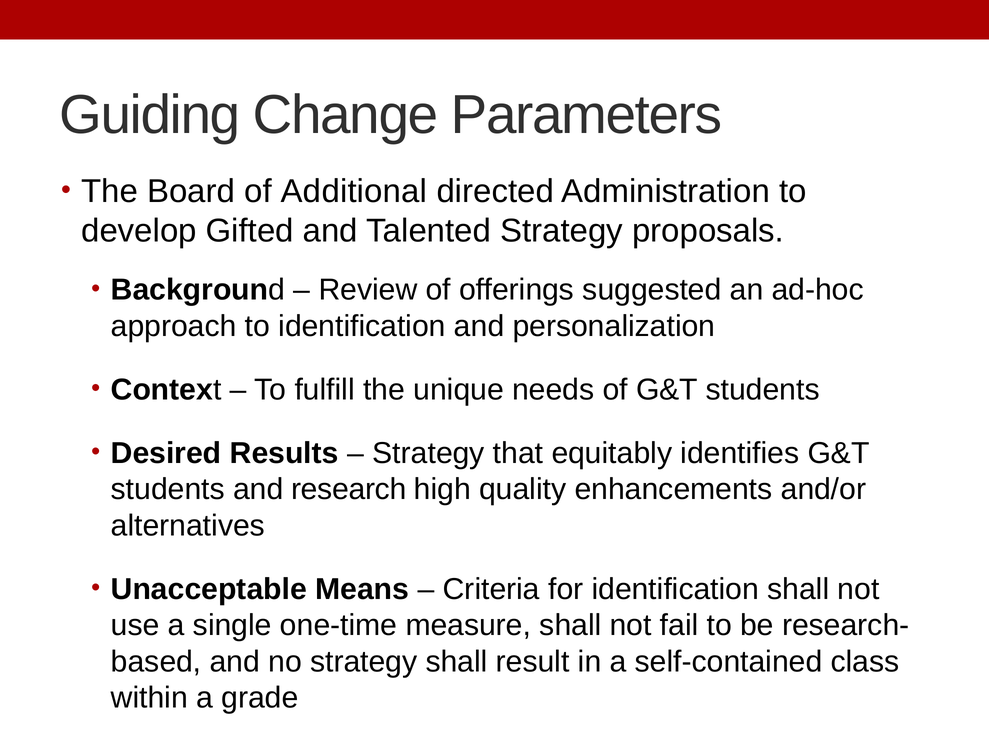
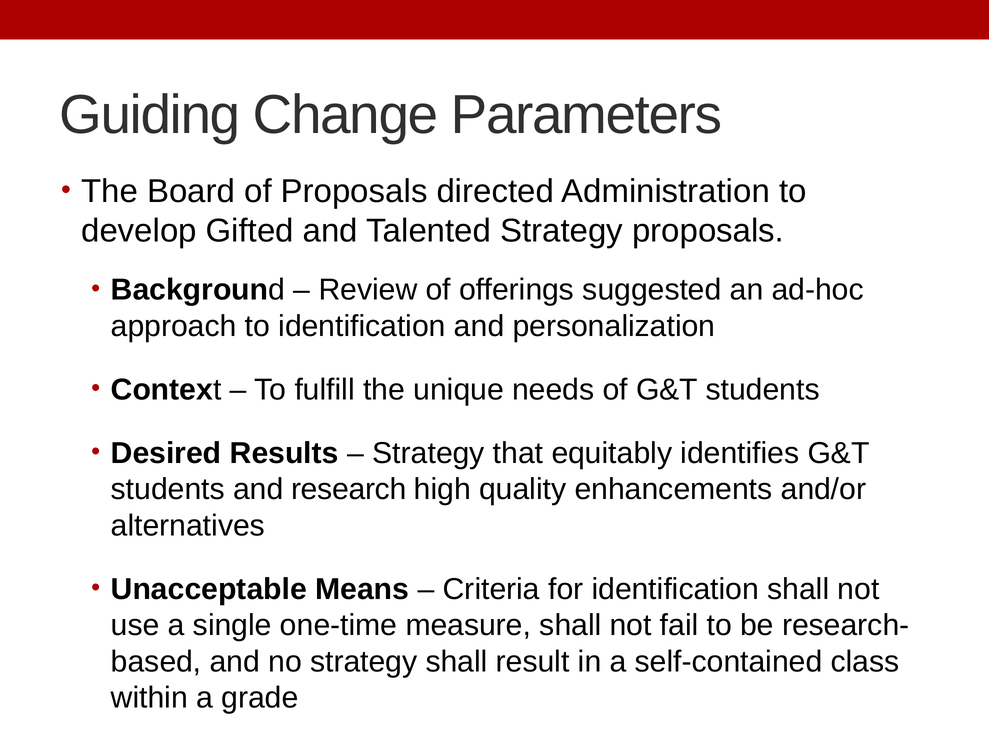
of Additional: Additional -> Proposals
